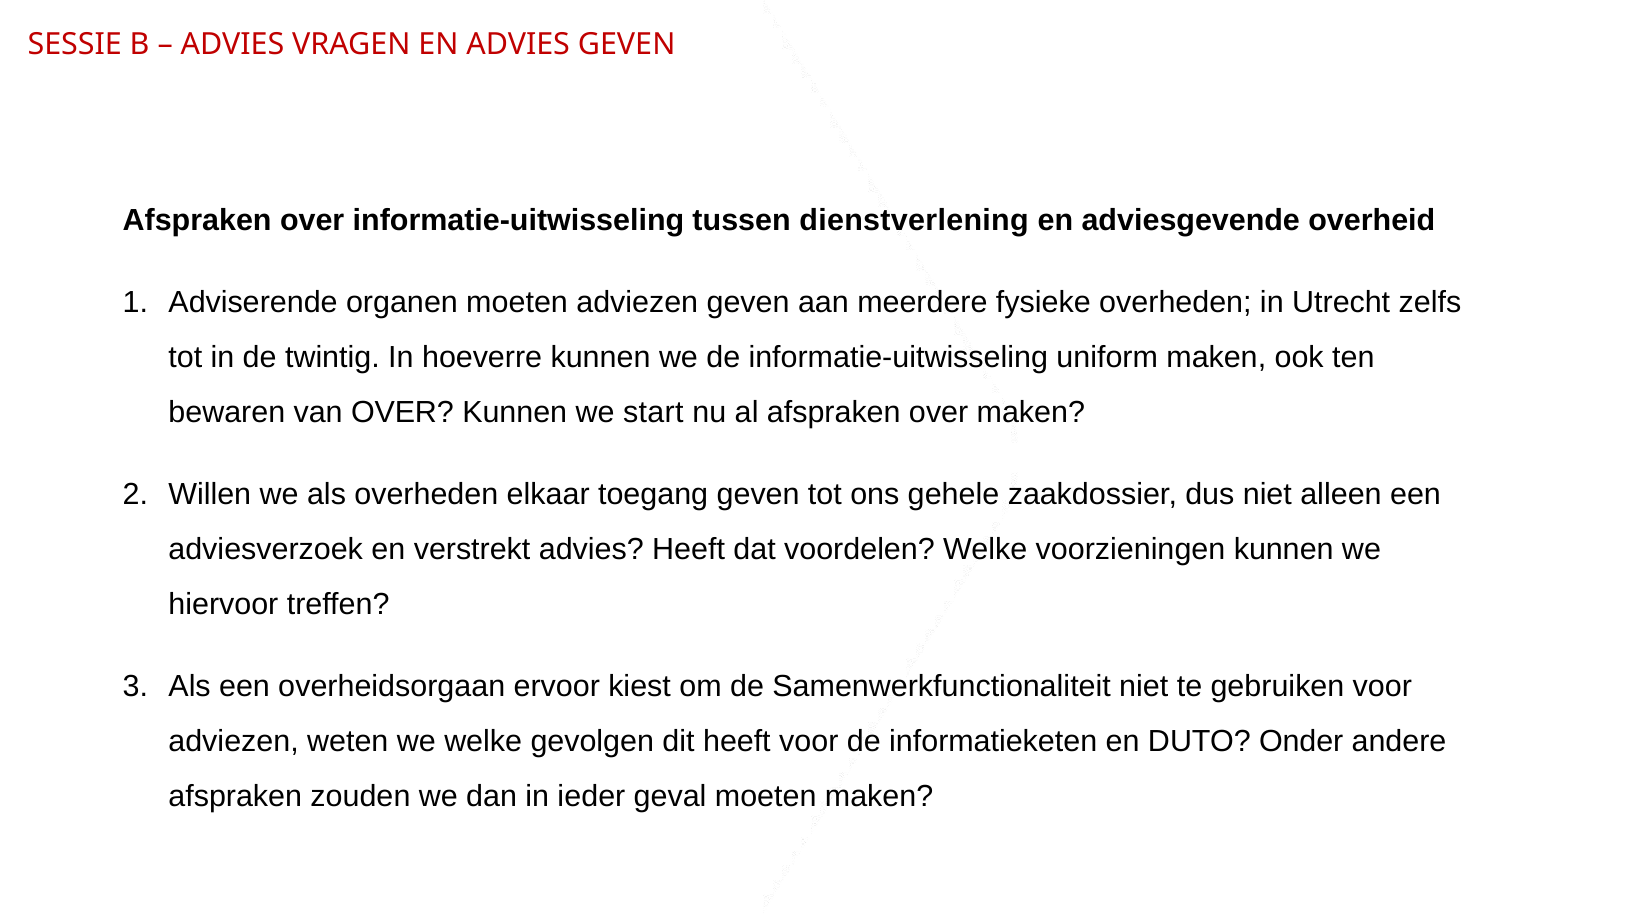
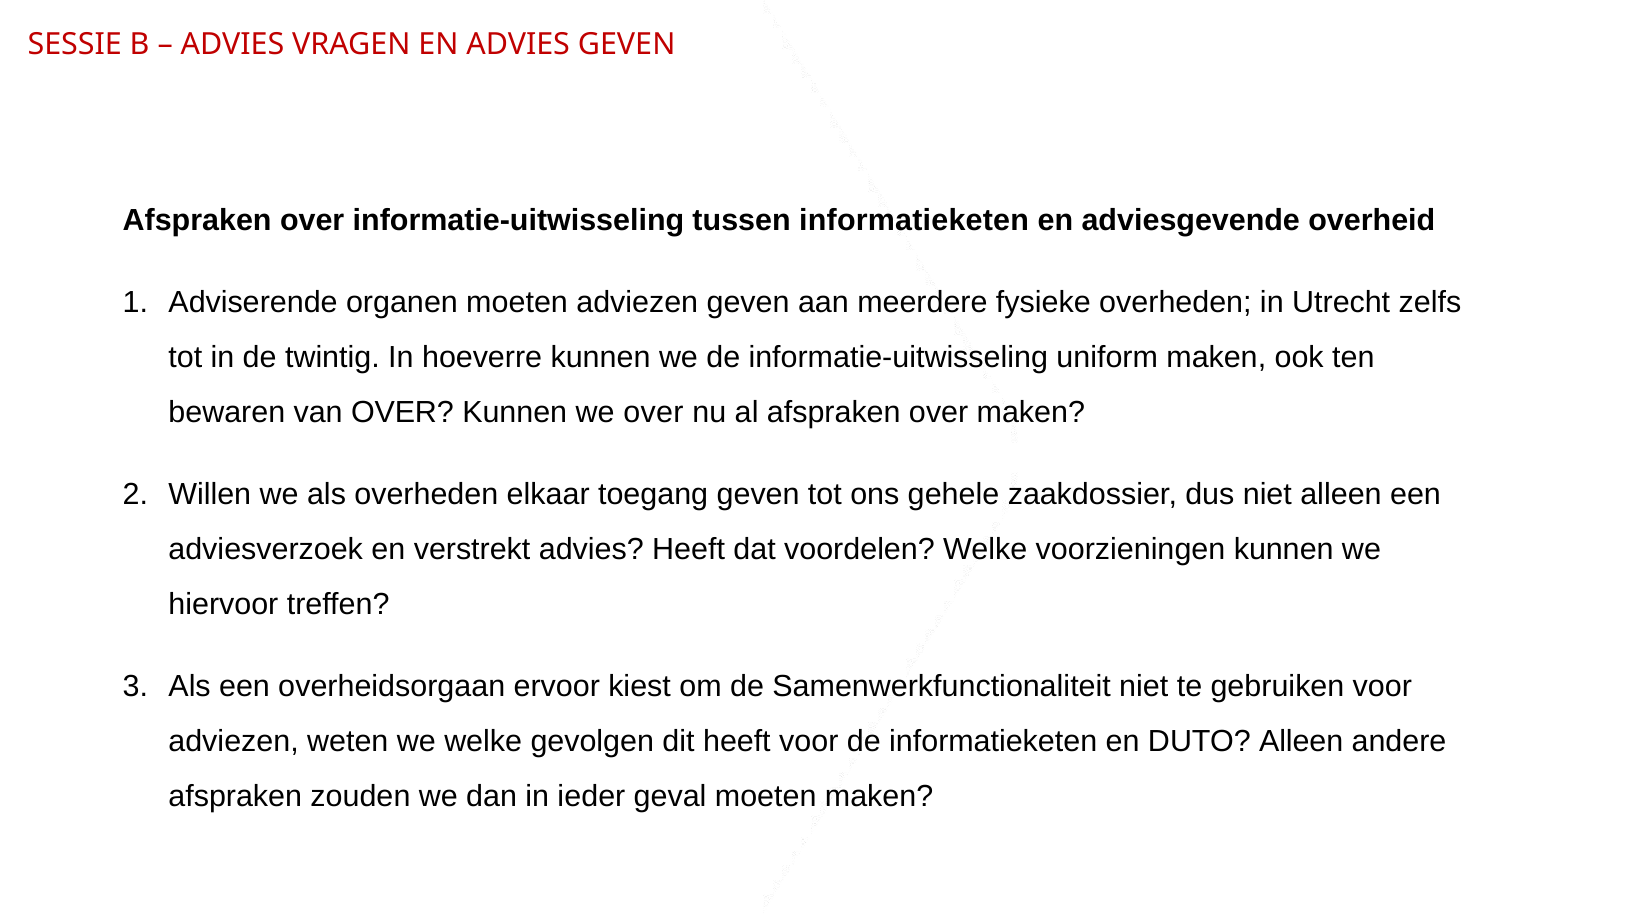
tussen dienstverlening: dienstverlening -> informatieketen
we start: start -> over
DUTO Onder: Onder -> Alleen
